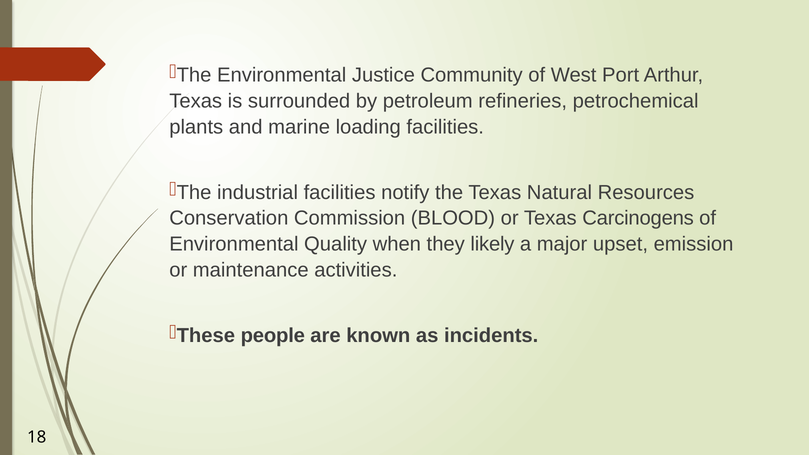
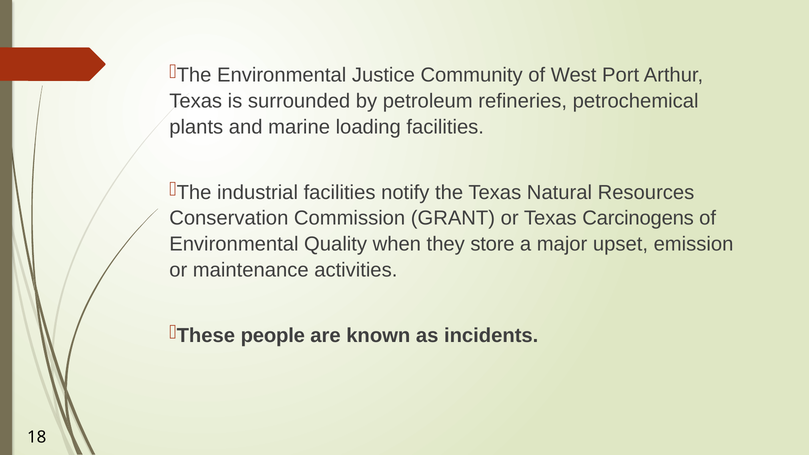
BLOOD: BLOOD -> GRANT
likely: likely -> store
